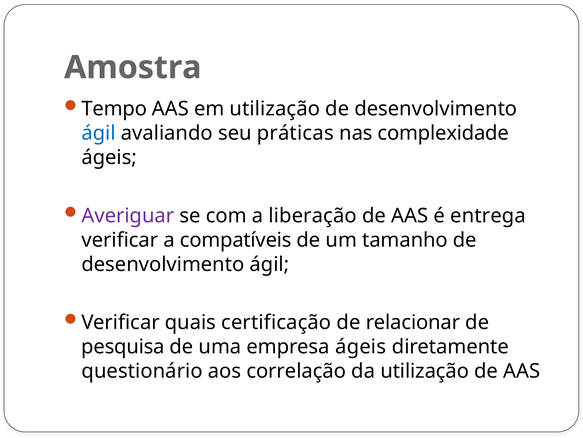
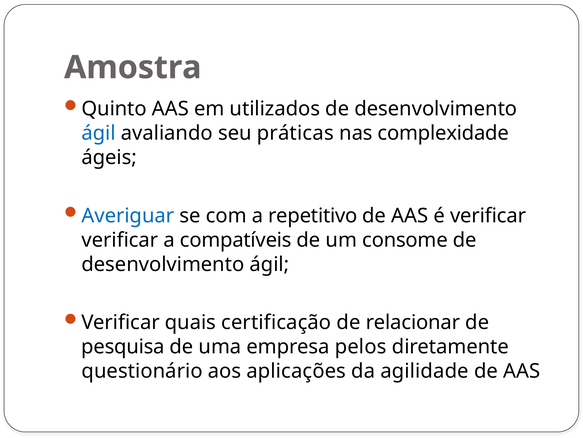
Tempo: Tempo -> Quinto
em utilização: utilização -> utilizados
Averiguar colour: purple -> blue
liberação: liberação -> repetitivo
é entrega: entrega -> verificar
tamanho: tamanho -> consome
empresa ágeis: ágeis -> pelos
correlação: correlação -> aplicações
da utilização: utilização -> agilidade
